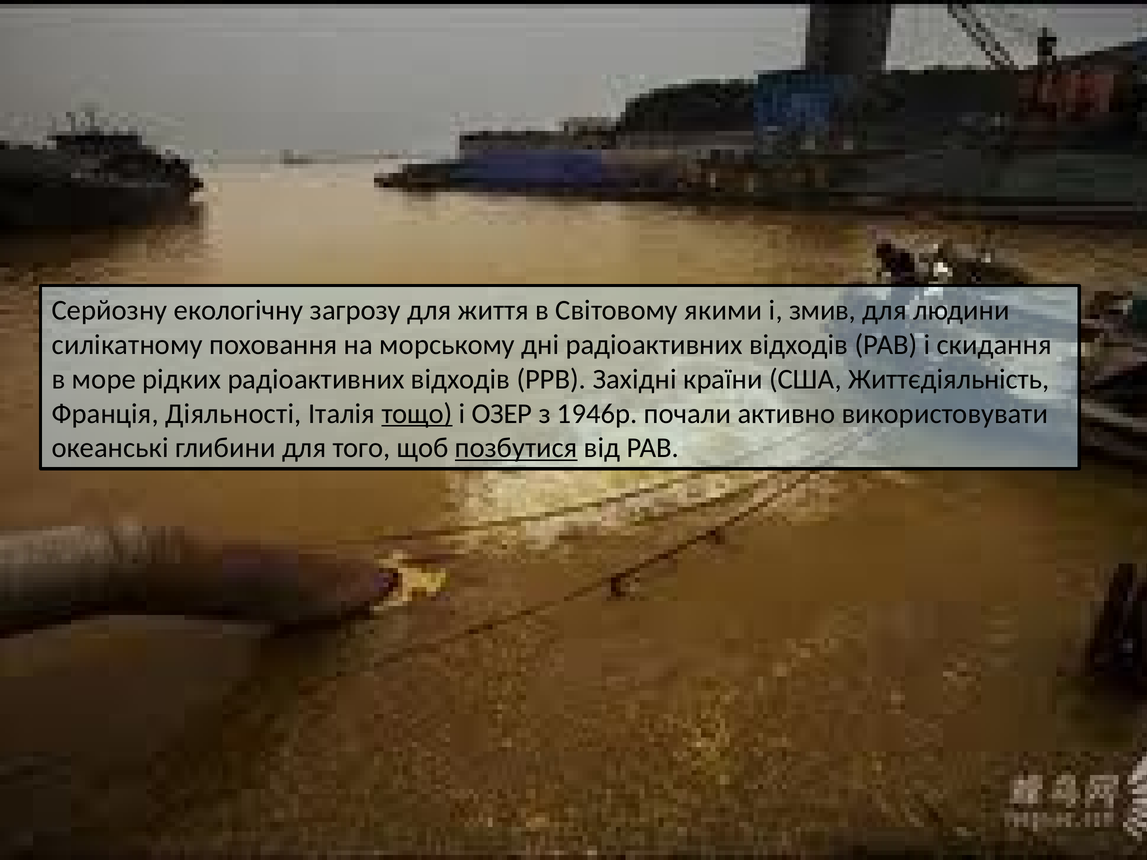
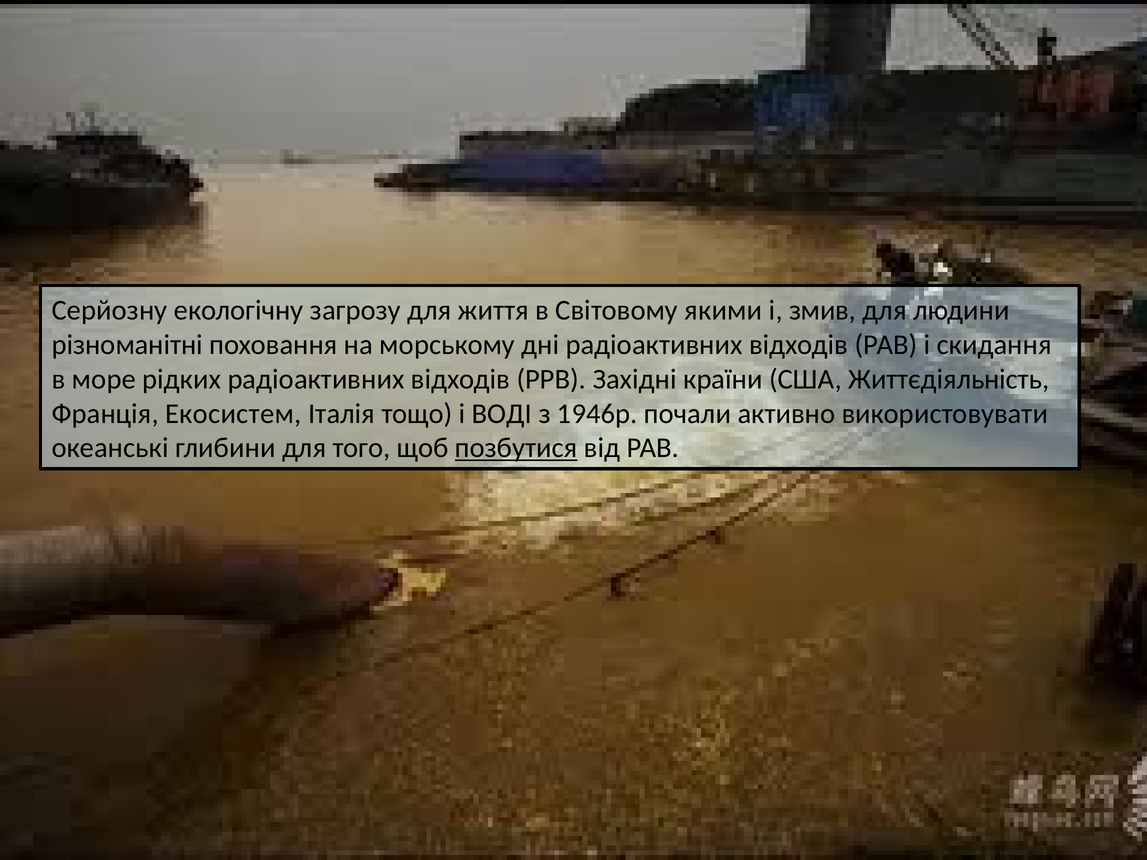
силікатному: силікатному -> різноманітні
Діяльності: Діяльності -> Екосистем
тощо underline: present -> none
ОЗЕР: ОЗЕР -> ВОДІ
